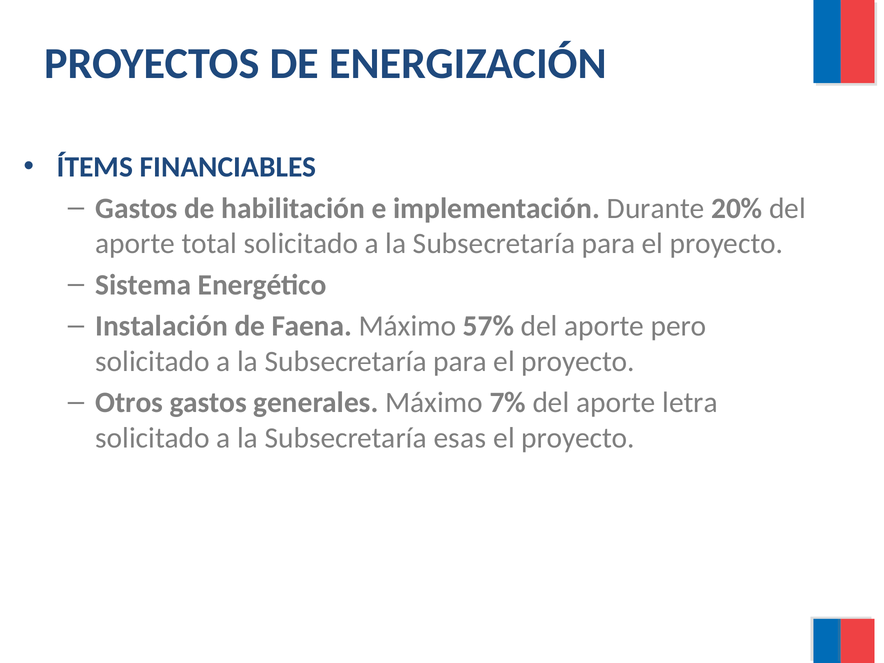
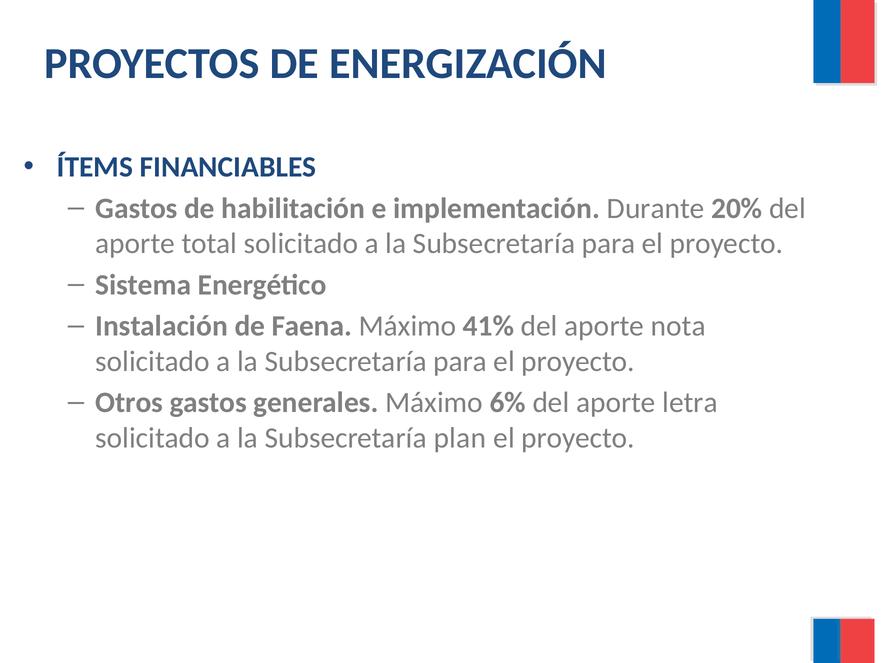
57%: 57% -> 41%
pero: pero -> nota
7%: 7% -> 6%
esas: esas -> plan
